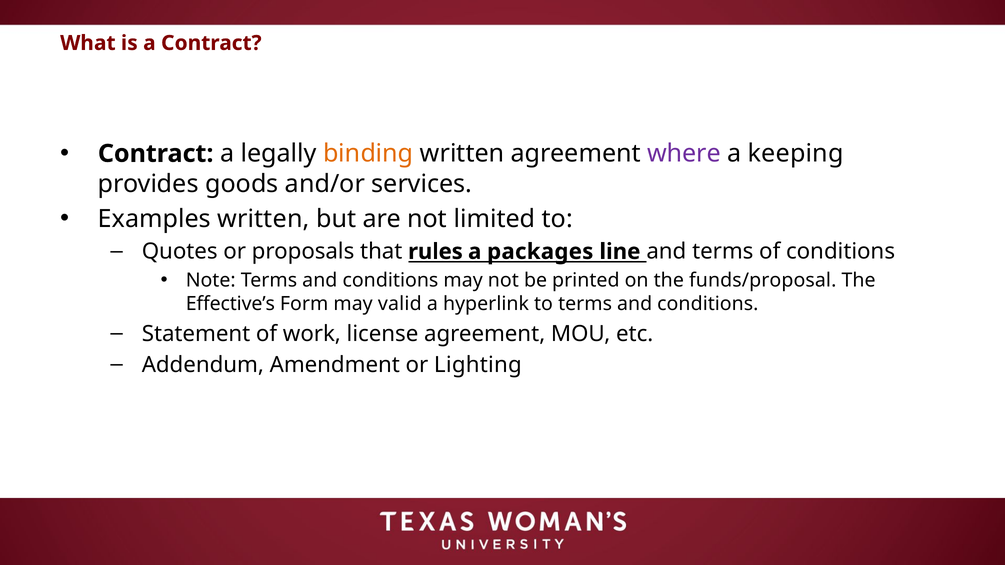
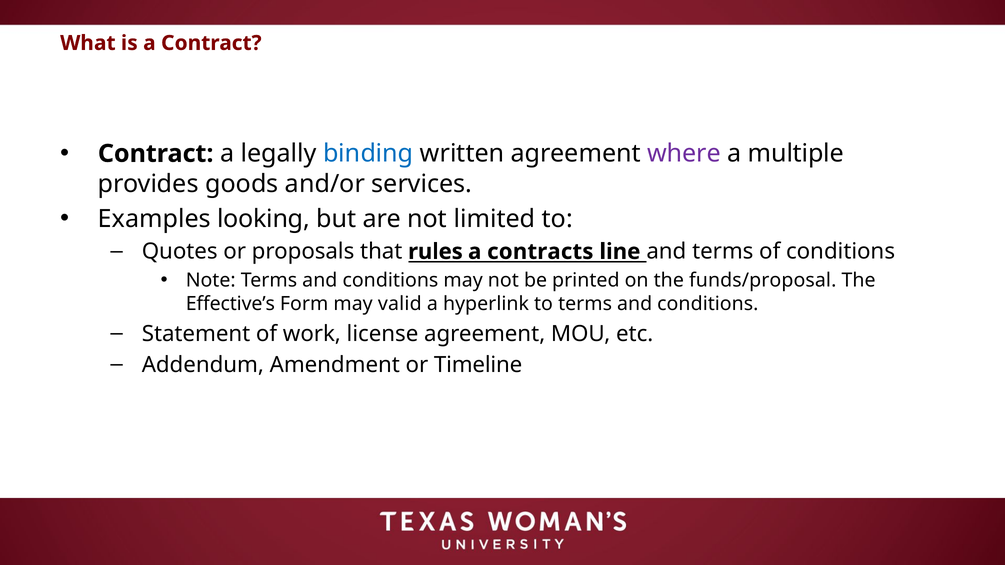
binding colour: orange -> blue
keeping: keeping -> multiple
Examples written: written -> looking
packages: packages -> contracts
Lighting: Lighting -> Timeline
